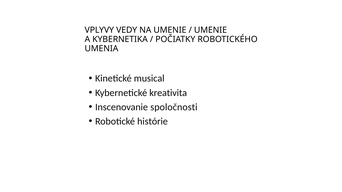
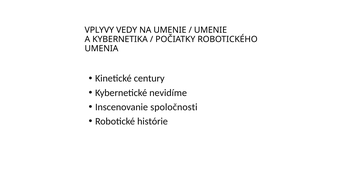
musical: musical -> century
kreativita: kreativita -> nevidíme
